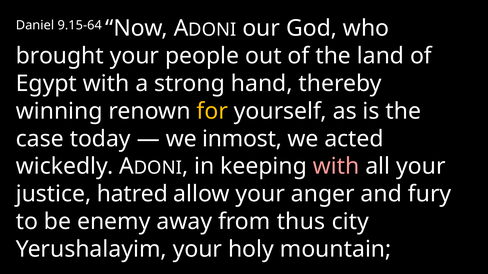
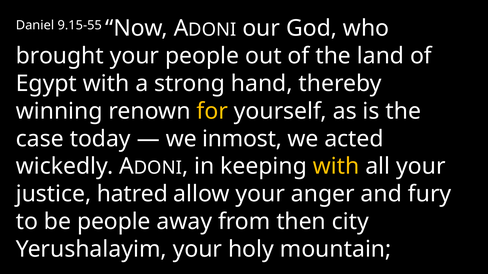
9.15-64: 9.15-64 -> 9.15-55
with at (336, 167) colour: pink -> yellow
be enemy: enemy -> people
thus: thus -> then
